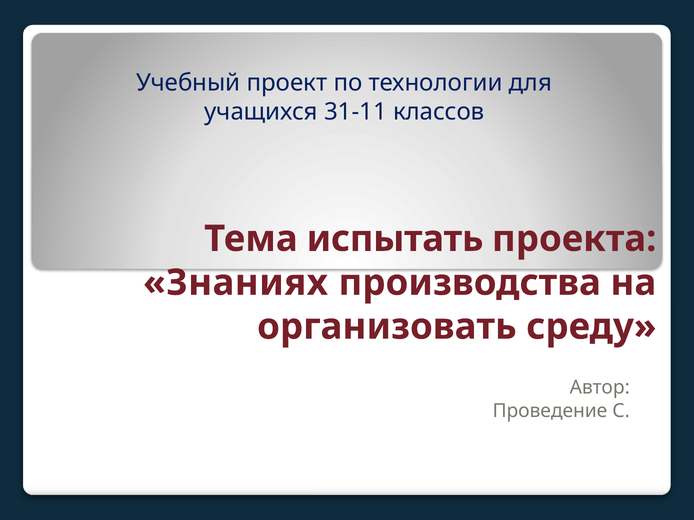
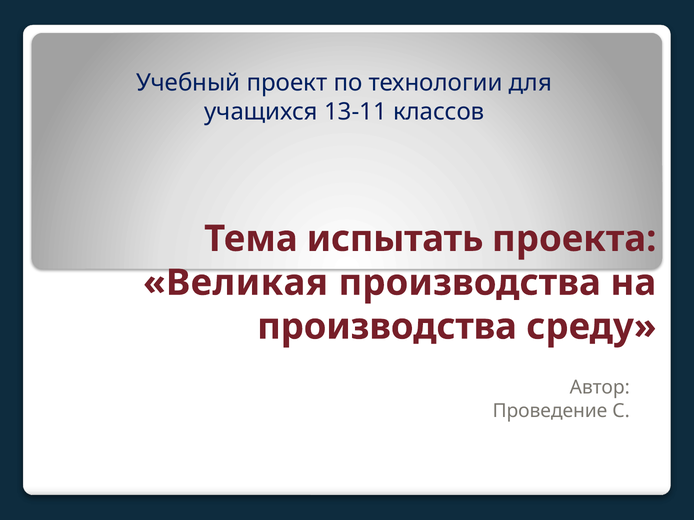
31-11: 31-11 -> 13-11
Знаниях: Знаниях -> Великая
организовать at (387, 327): организовать -> производства
